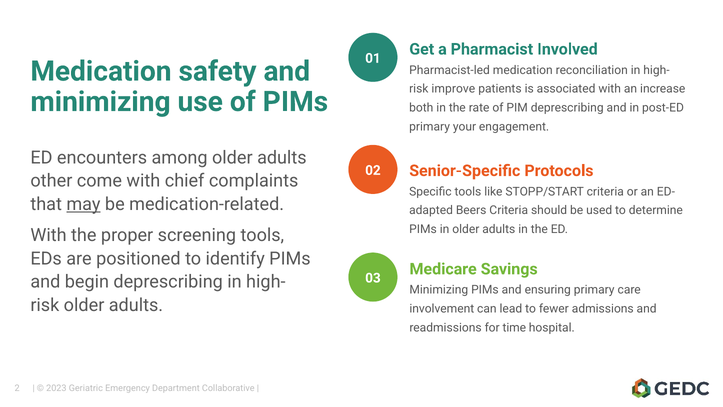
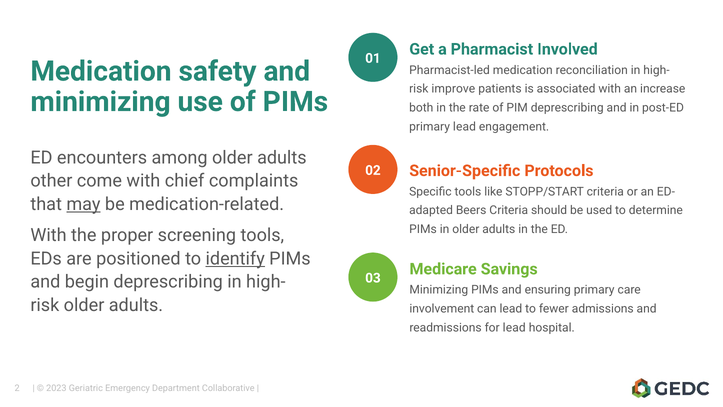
primary your: your -> lead
identify underline: none -> present
for time: time -> lead
